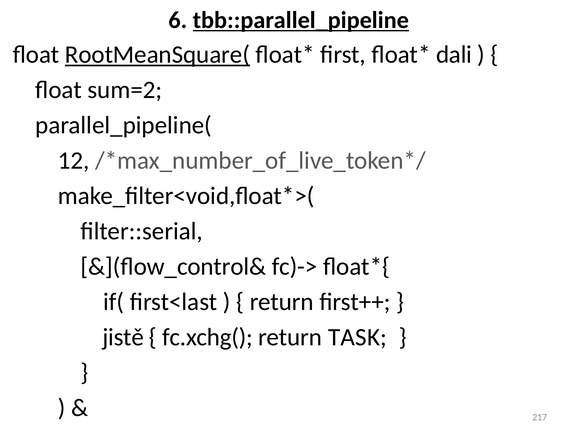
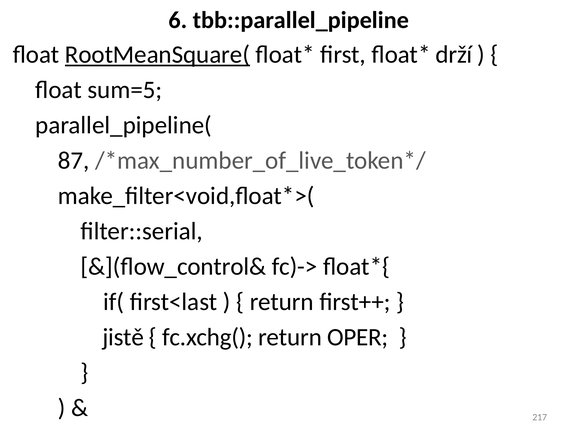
tbb::parallel_pipeline underline: present -> none
dali: dali -> drží
sum=2: sum=2 -> sum=5
12: 12 -> 87
TASK: TASK -> OPER
